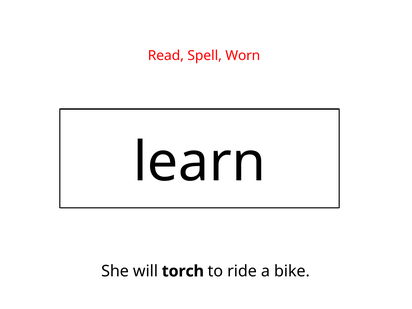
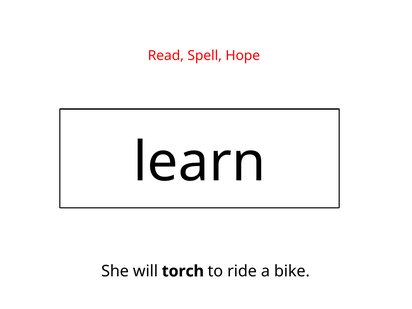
Worn: Worn -> Hope
